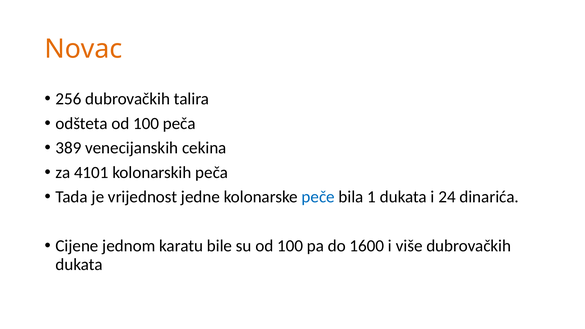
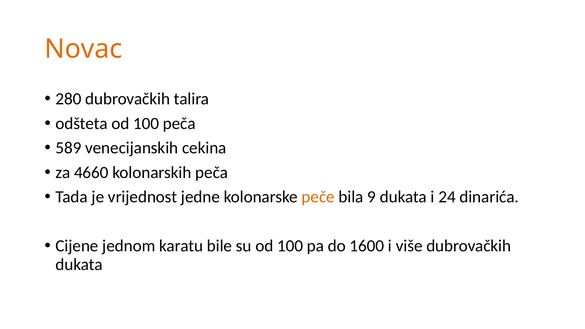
256: 256 -> 280
389: 389 -> 589
4101: 4101 -> 4660
peče colour: blue -> orange
1: 1 -> 9
